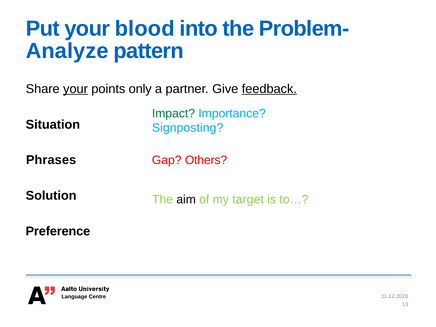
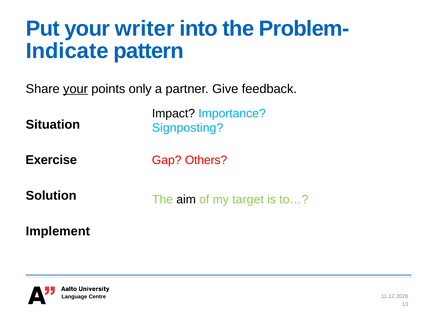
blood: blood -> writer
Analyze: Analyze -> Indicate
feedback underline: present -> none
Impact colour: green -> black
Phrases: Phrases -> Exercise
Preference: Preference -> Implement
